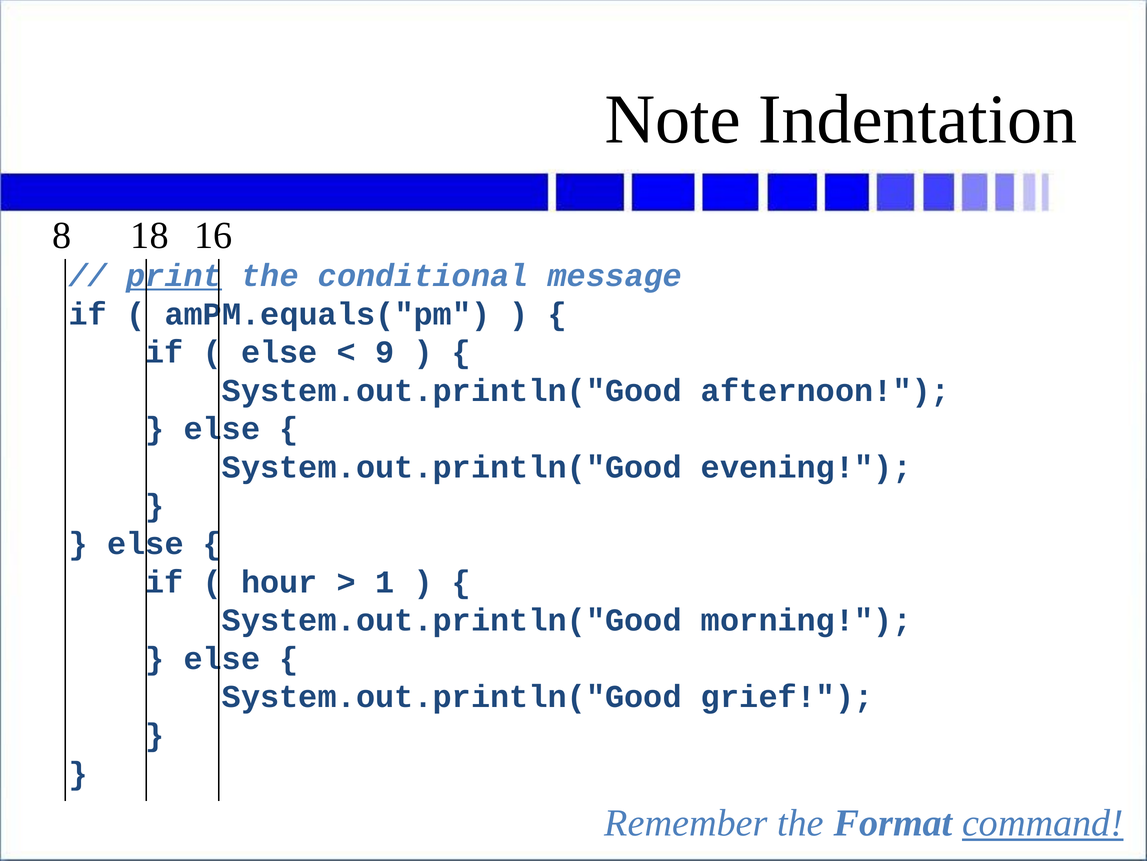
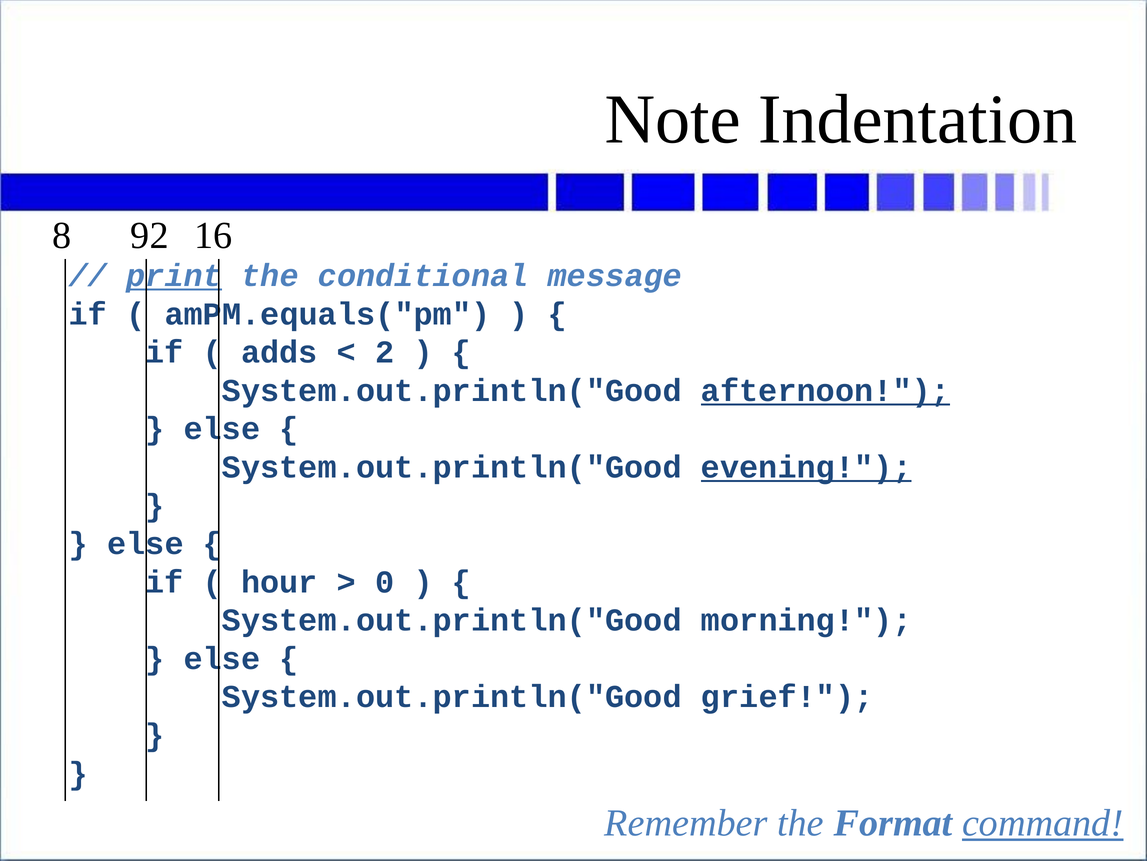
18: 18 -> 92
else at (279, 352): else -> adds
9: 9 -> 2
afternoon underline: none -> present
evening underline: none -> present
1: 1 -> 0
